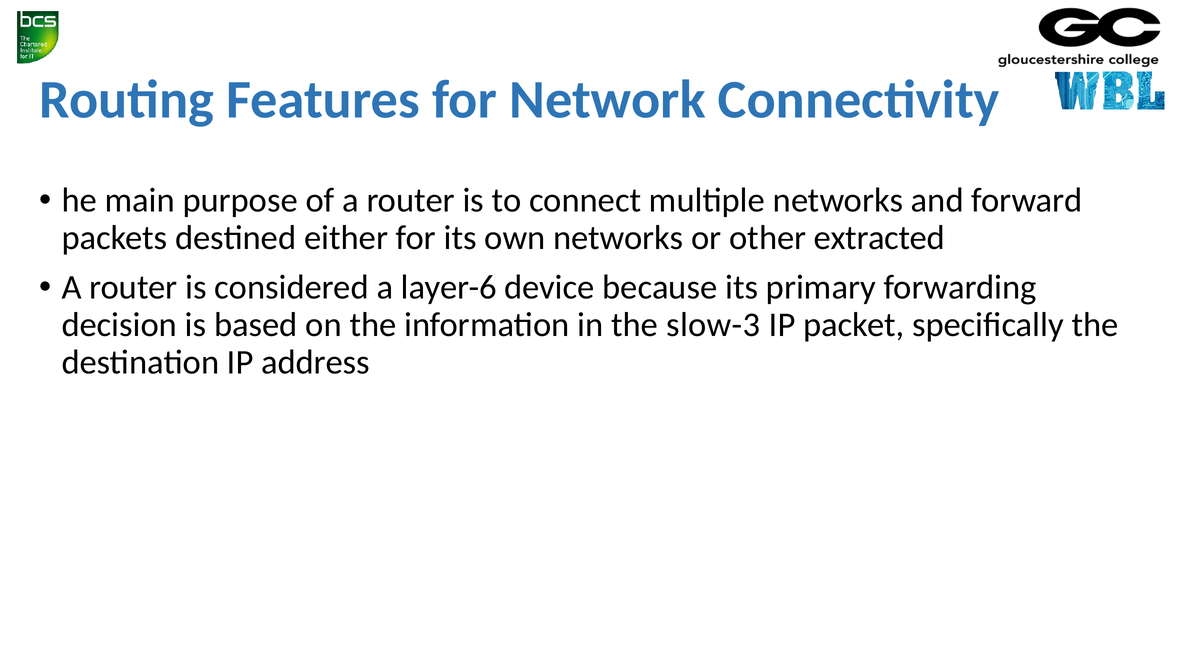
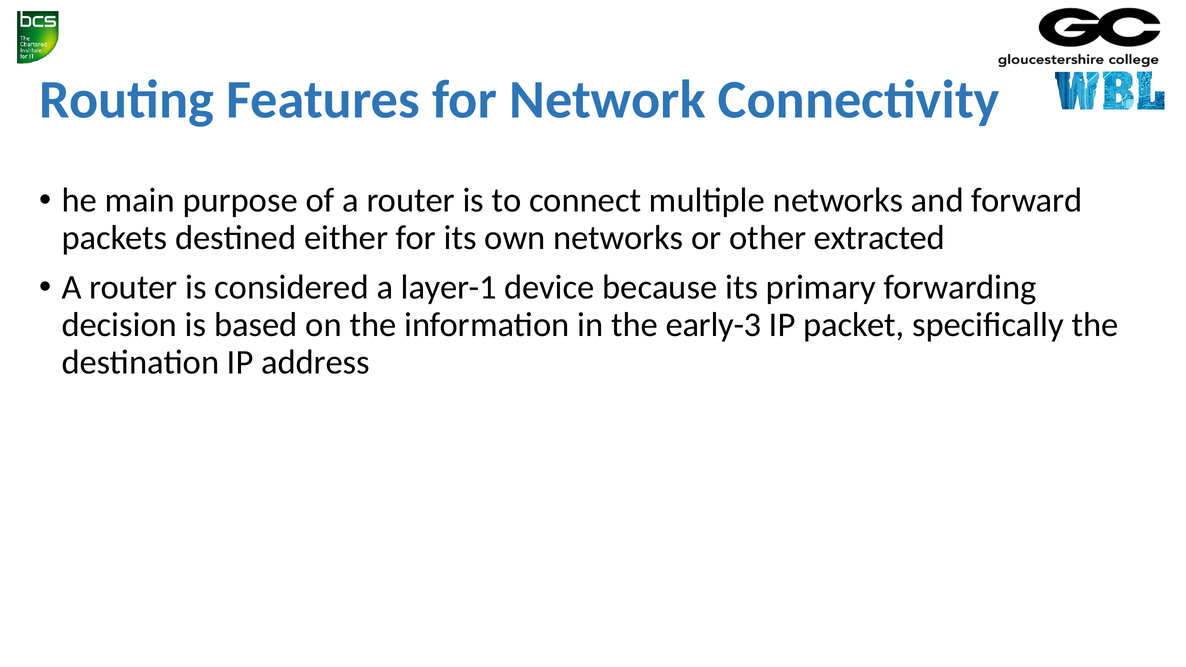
layer-6: layer-6 -> layer-1
slow-3: slow-3 -> early-3
